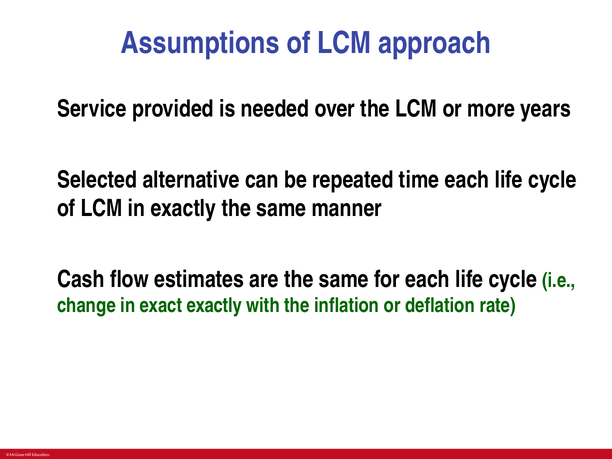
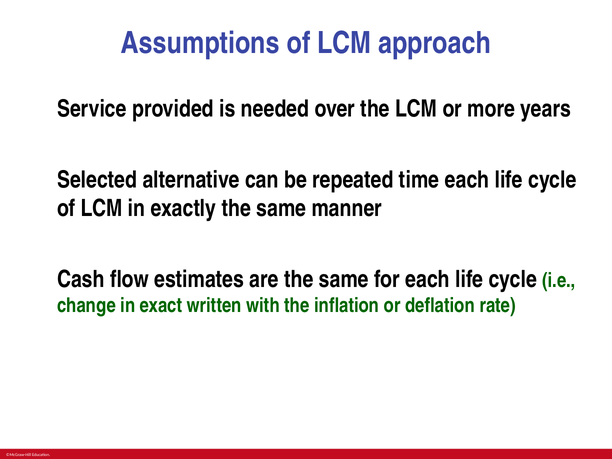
exact exactly: exactly -> written
